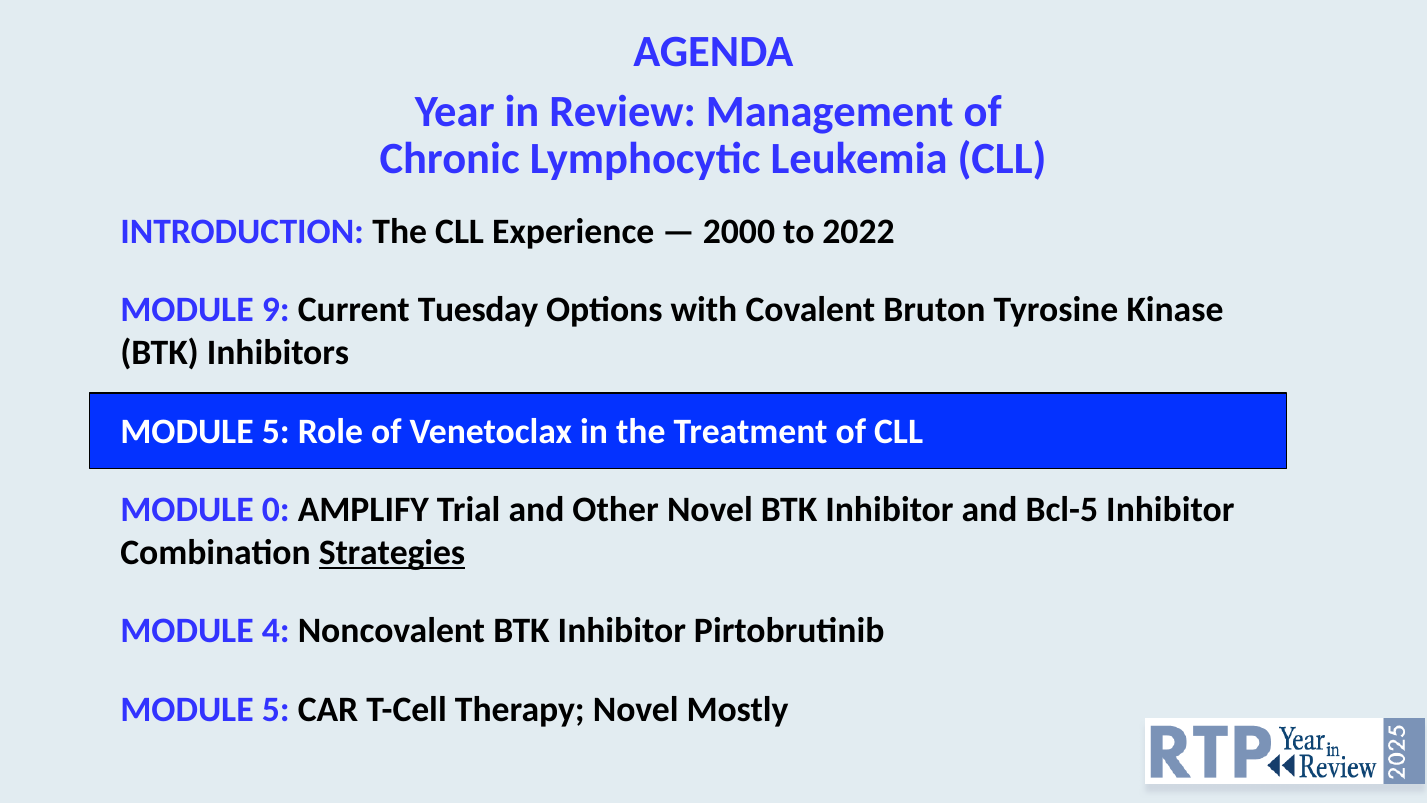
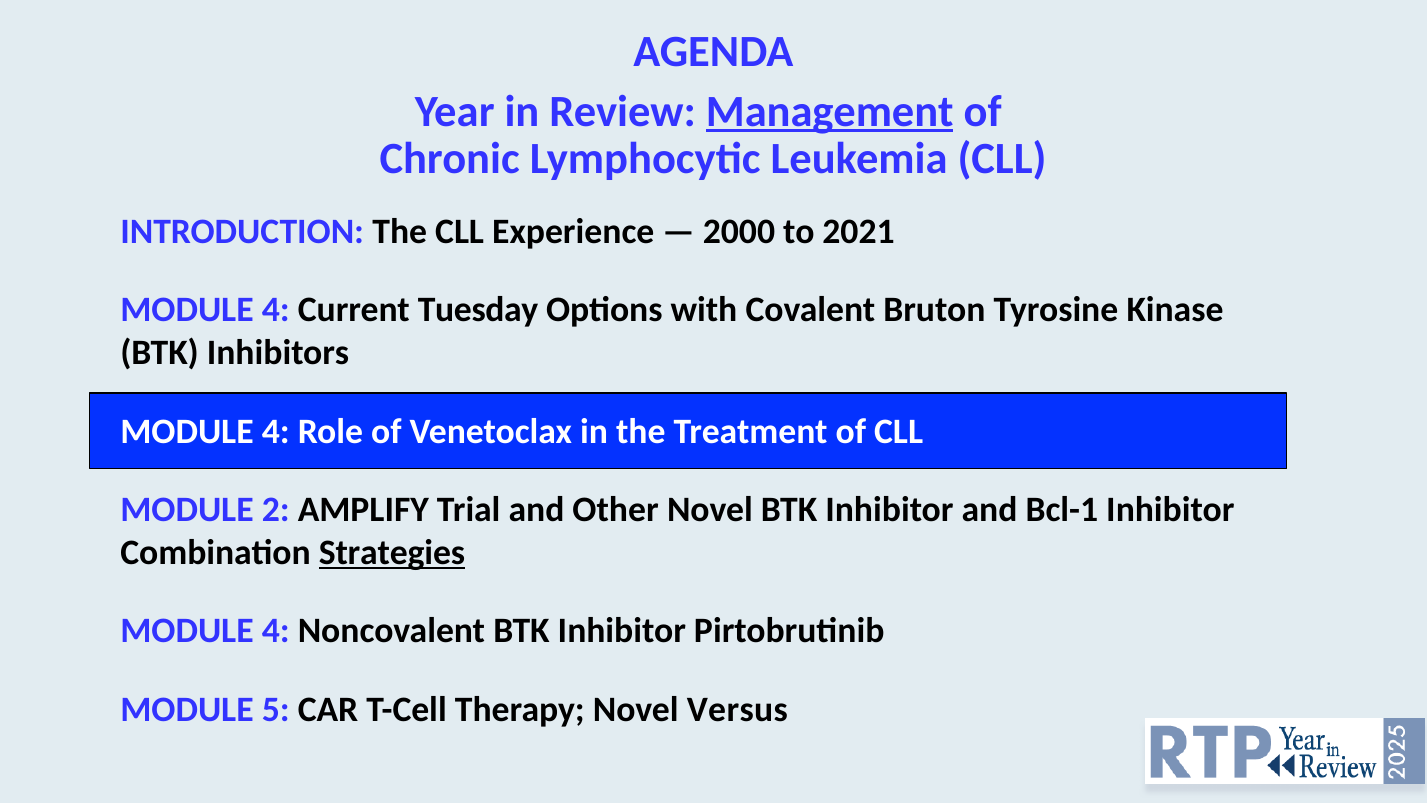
Management underline: none -> present
2022: 2022 -> 2021
9 at (276, 310): 9 -> 4
5 at (276, 431): 5 -> 4
0: 0 -> 2
Bcl-5: Bcl-5 -> Bcl-1
Mostly: Mostly -> Versus
